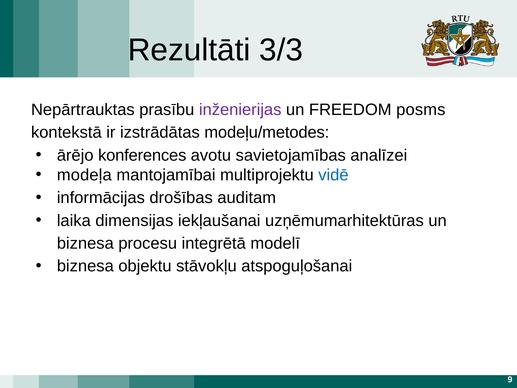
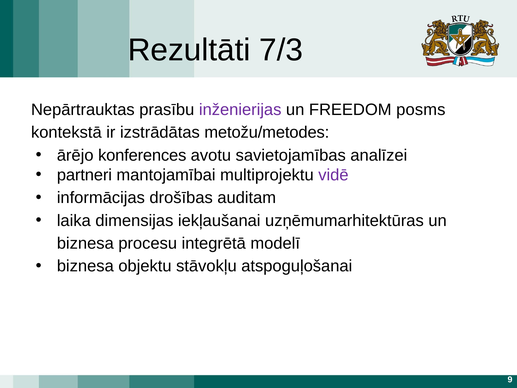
3/3: 3/3 -> 7/3
modeļu/metodes: modeļu/metodes -> metožu/metodes
modeļa: modeļa -> partneri
vidē colour: blue -> purple
